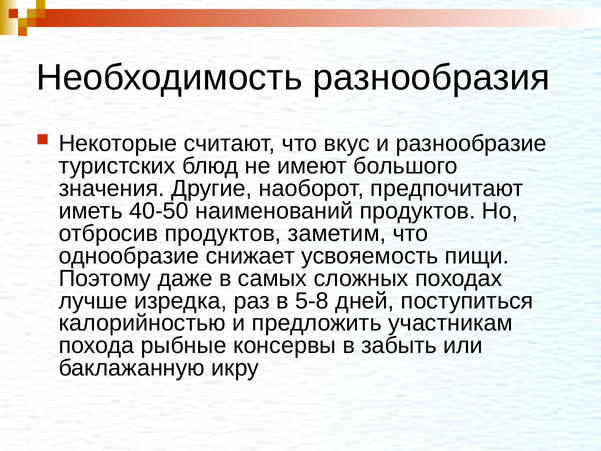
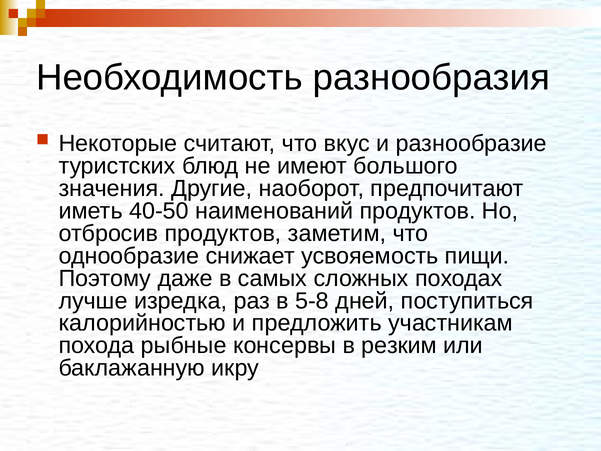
забыть: забыть -> резким
